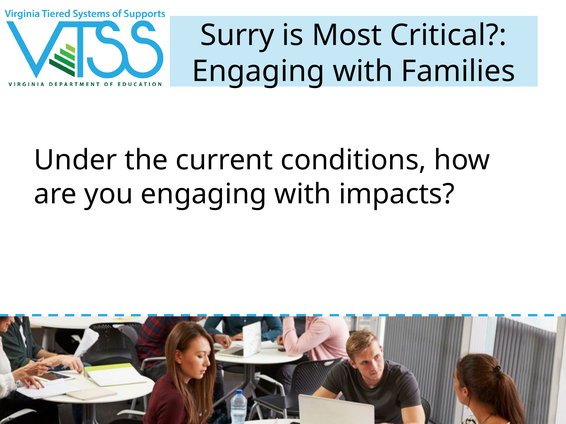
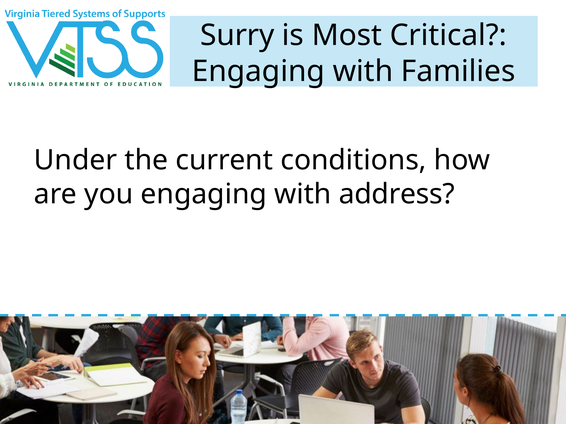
impacts: impacts -> address
